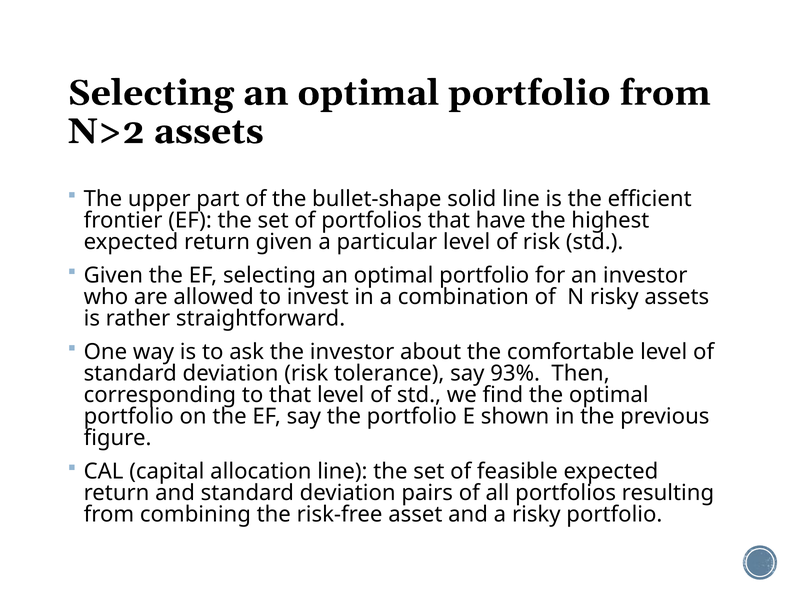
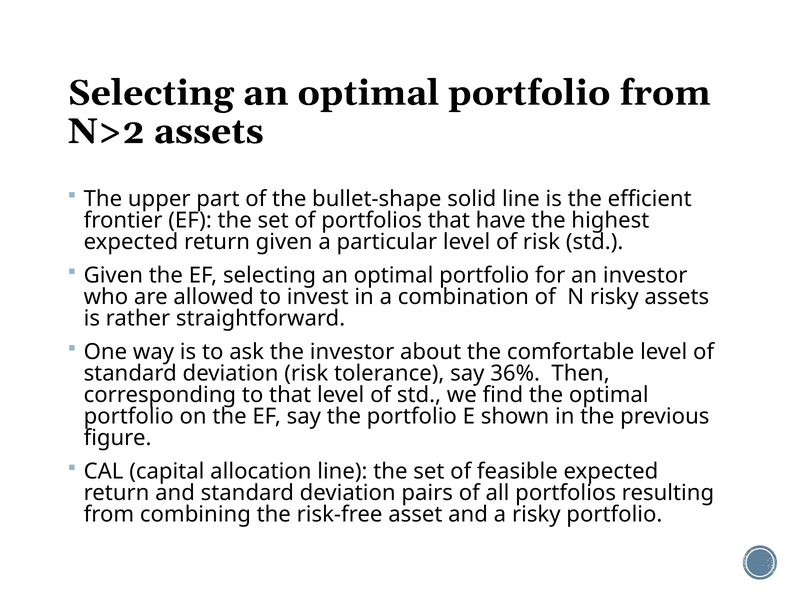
93%: 93% -> 36%
